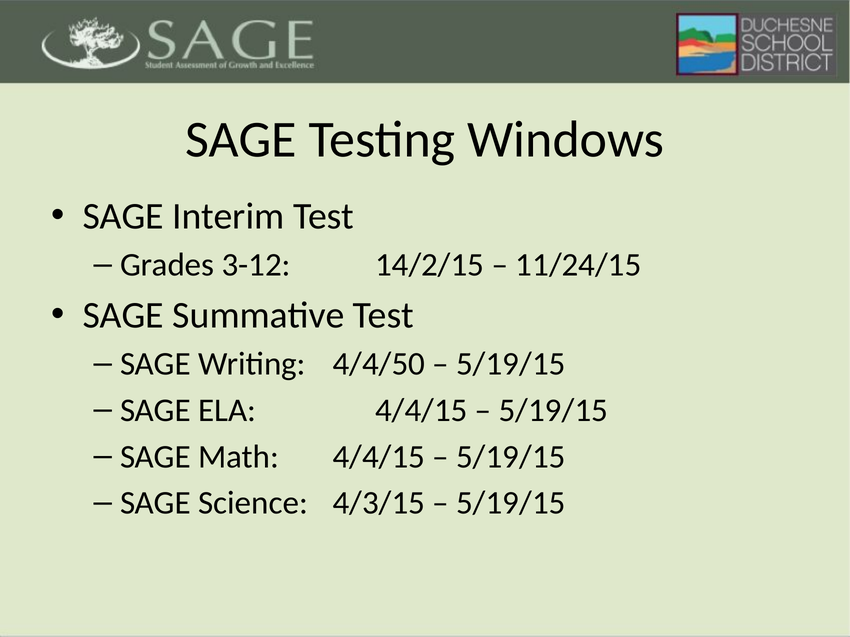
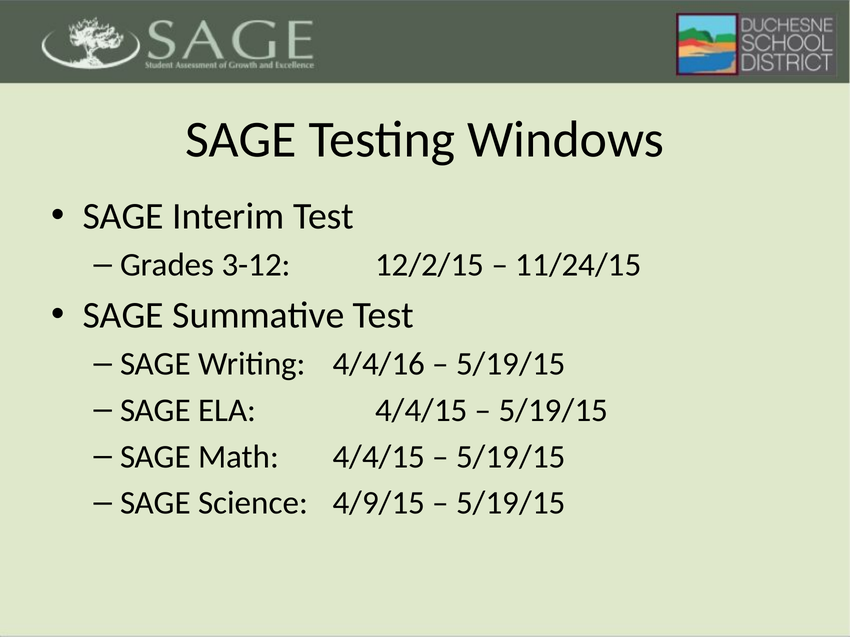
14/2/15: 14/2/15 -> 12/2/15
4/4/50: 4/4/50 -> 4/4/16
4/3/15: 4/3/15 -> 4/9/15
